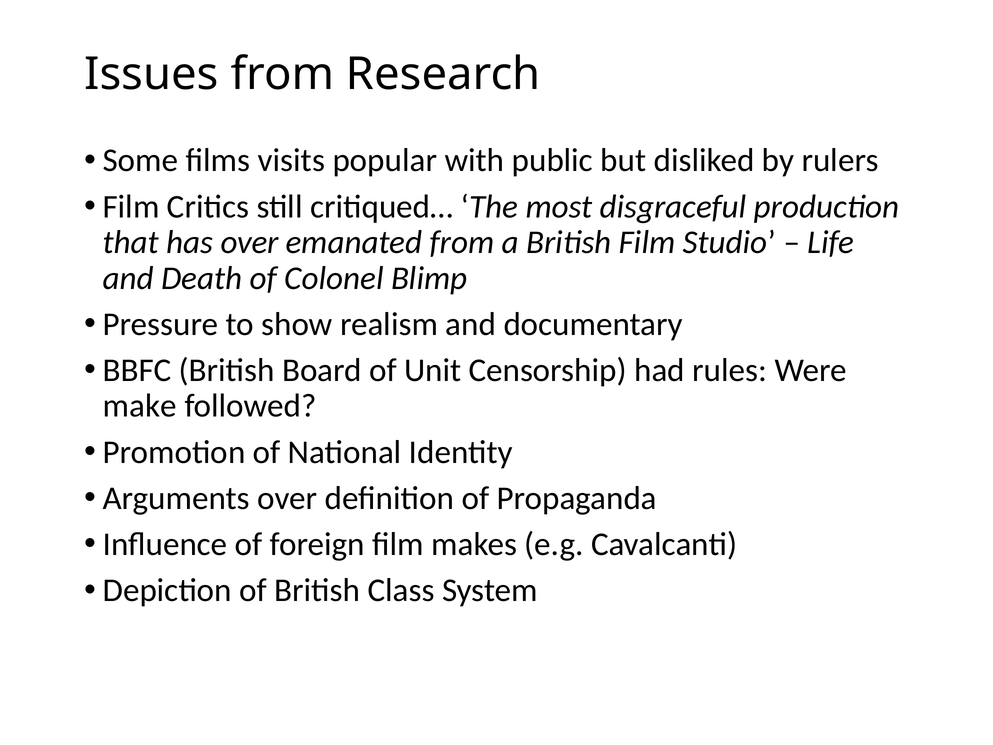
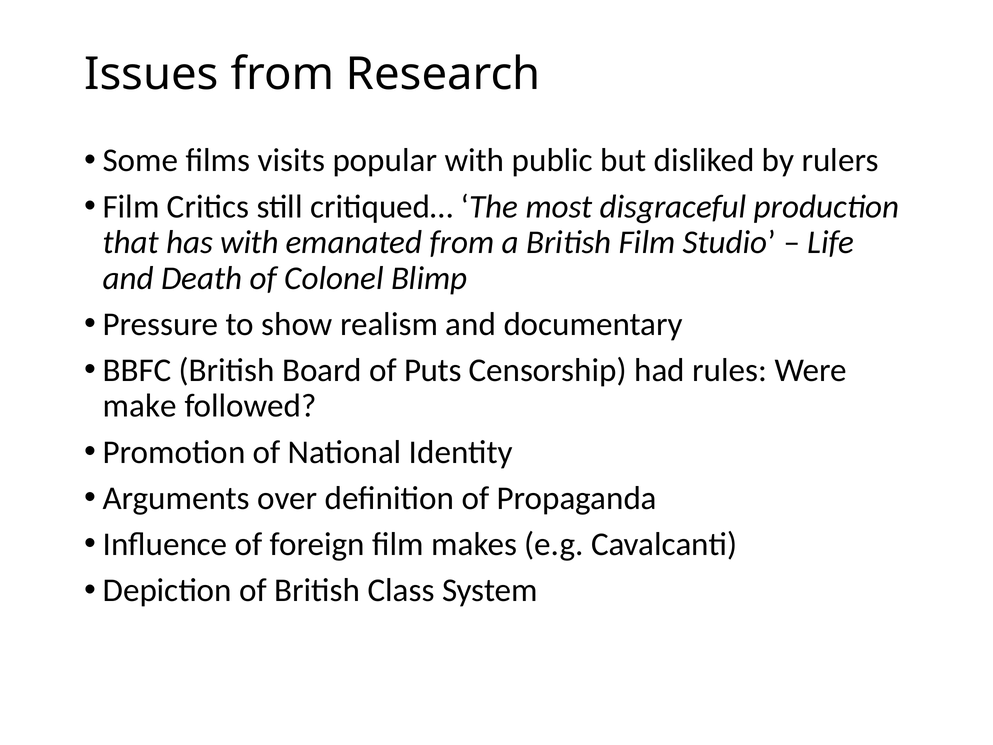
has over: over -> with
Unit: Unit -> Puts
